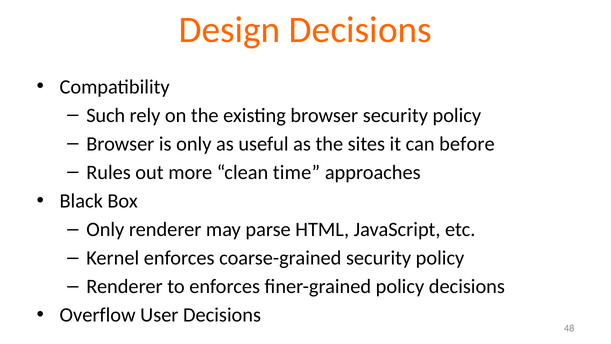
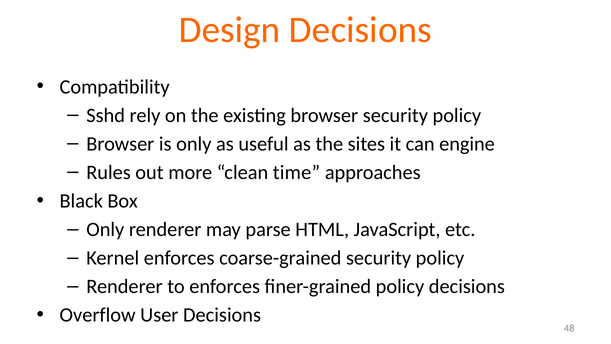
Such: Such -> Sshd
before: before -> engine
